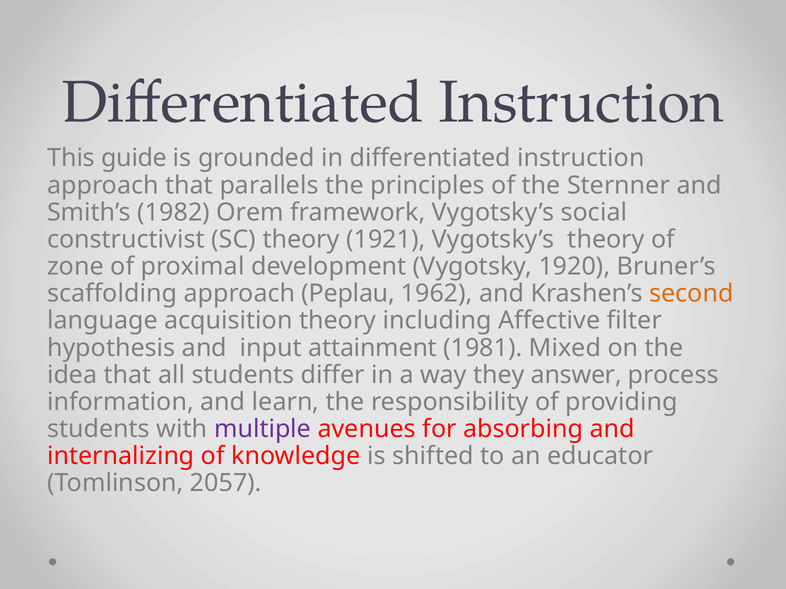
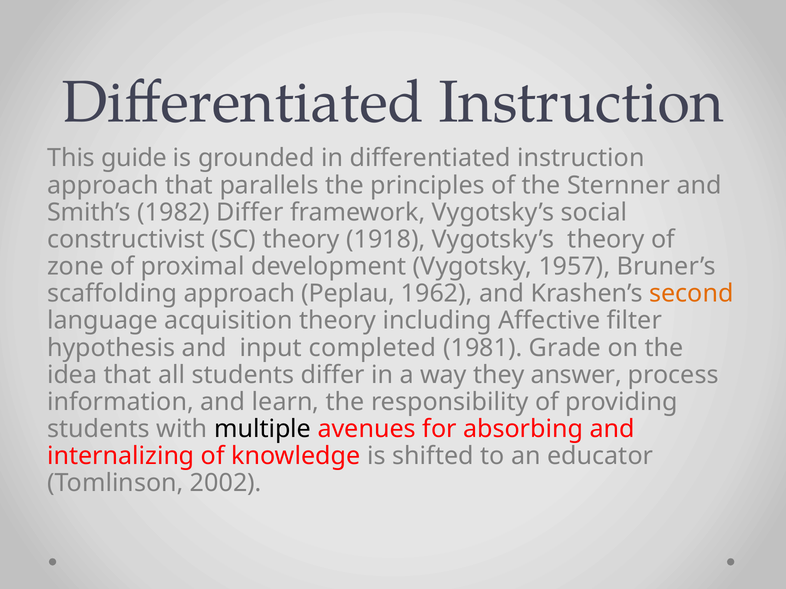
1982 Orem: Orem -> Differ
1921: 1921 -> 1918
1920: 1920 -> 1957
attainment: attainment -> completed
Mixed: Mixed -> Grade
multiple colour: purple -> black
2057: 2057 -> 2002
